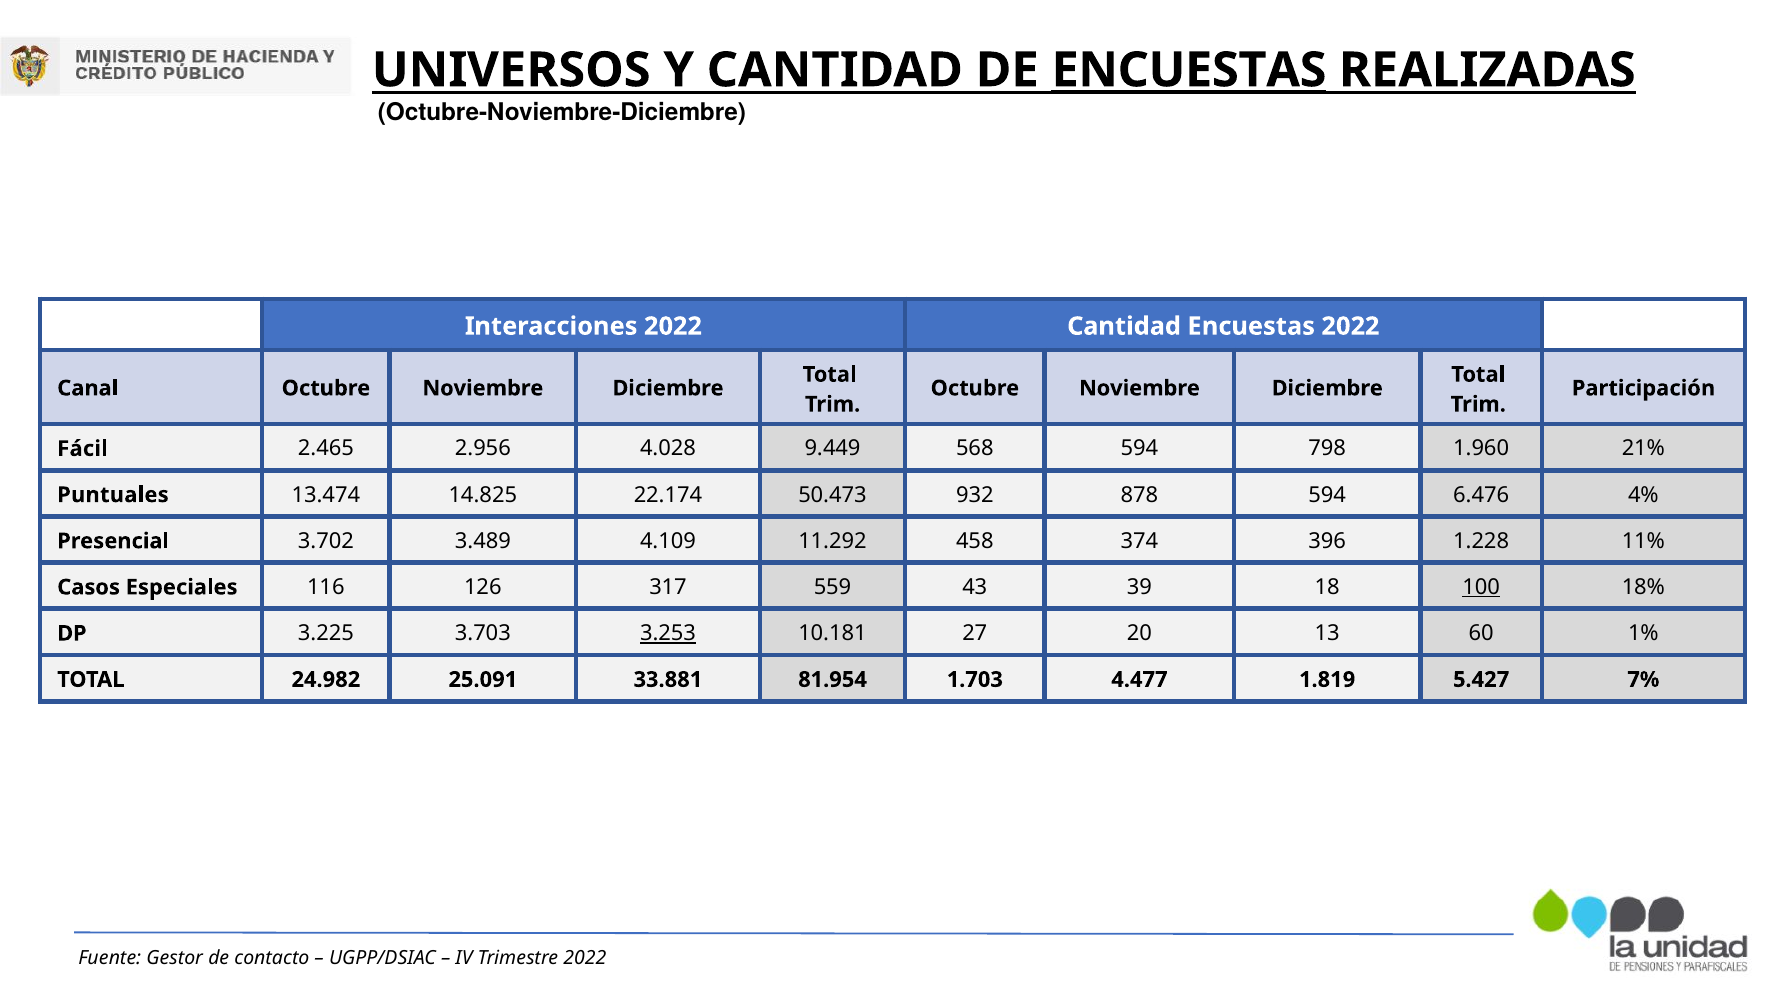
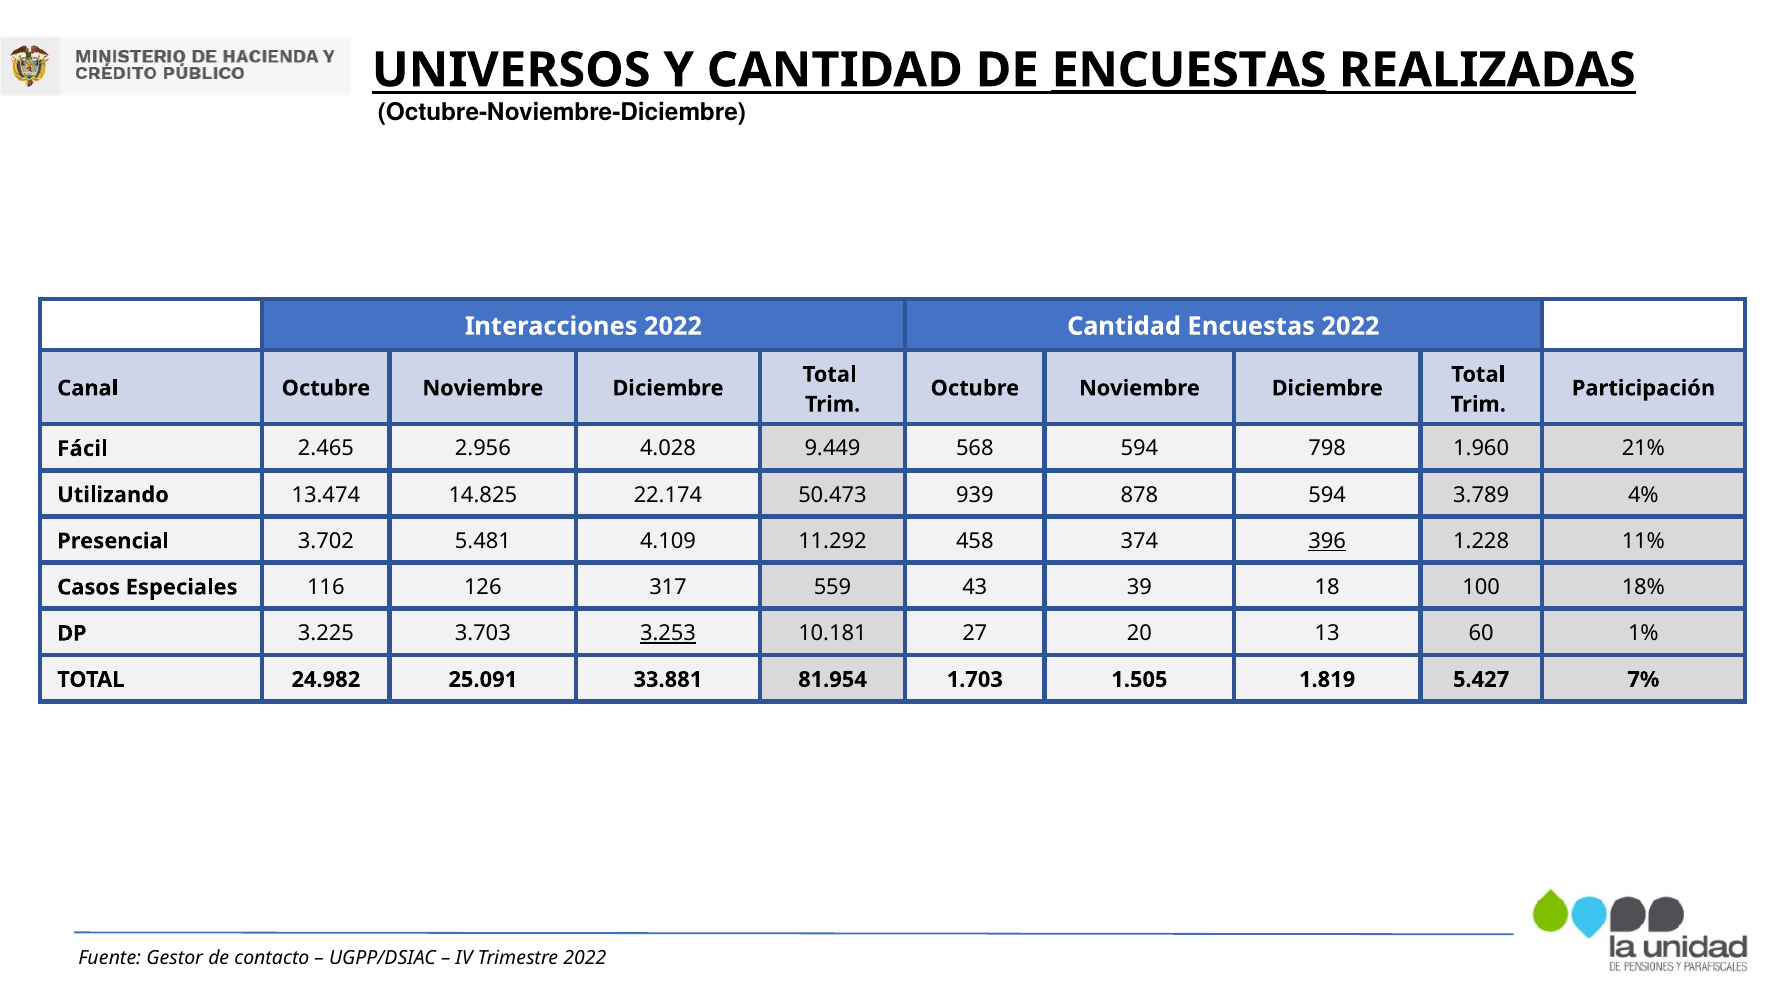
Puntuales: Puntuales -> Utilizando
932: 932 -> 939
6.476: 6.476 -> 3.789
3.489: 3.489 -> 5.481
396 underline: none -> present
100 underline: present -> none
4.477: 4.477 -> 1.505
